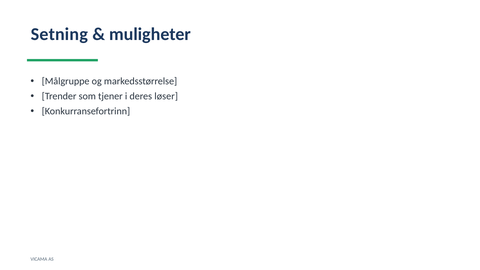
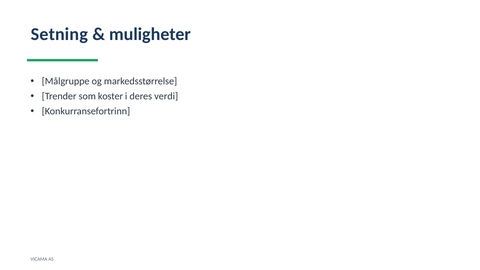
tjener: tjener -> koster
løser: løser -> verdi
